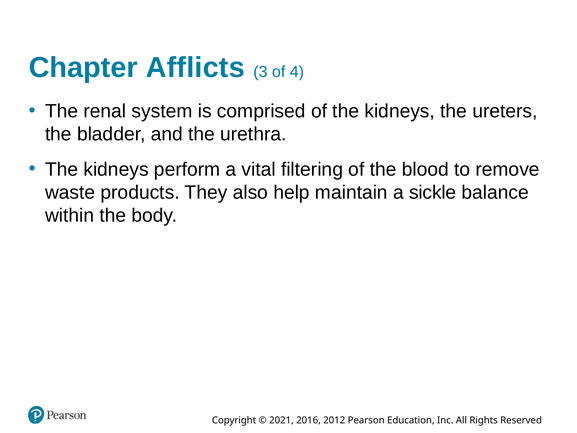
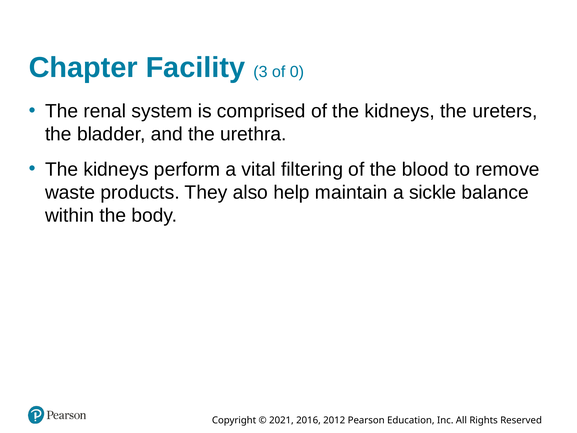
Afflicts: Afflicts -> Facility
4: 4 -> 0
